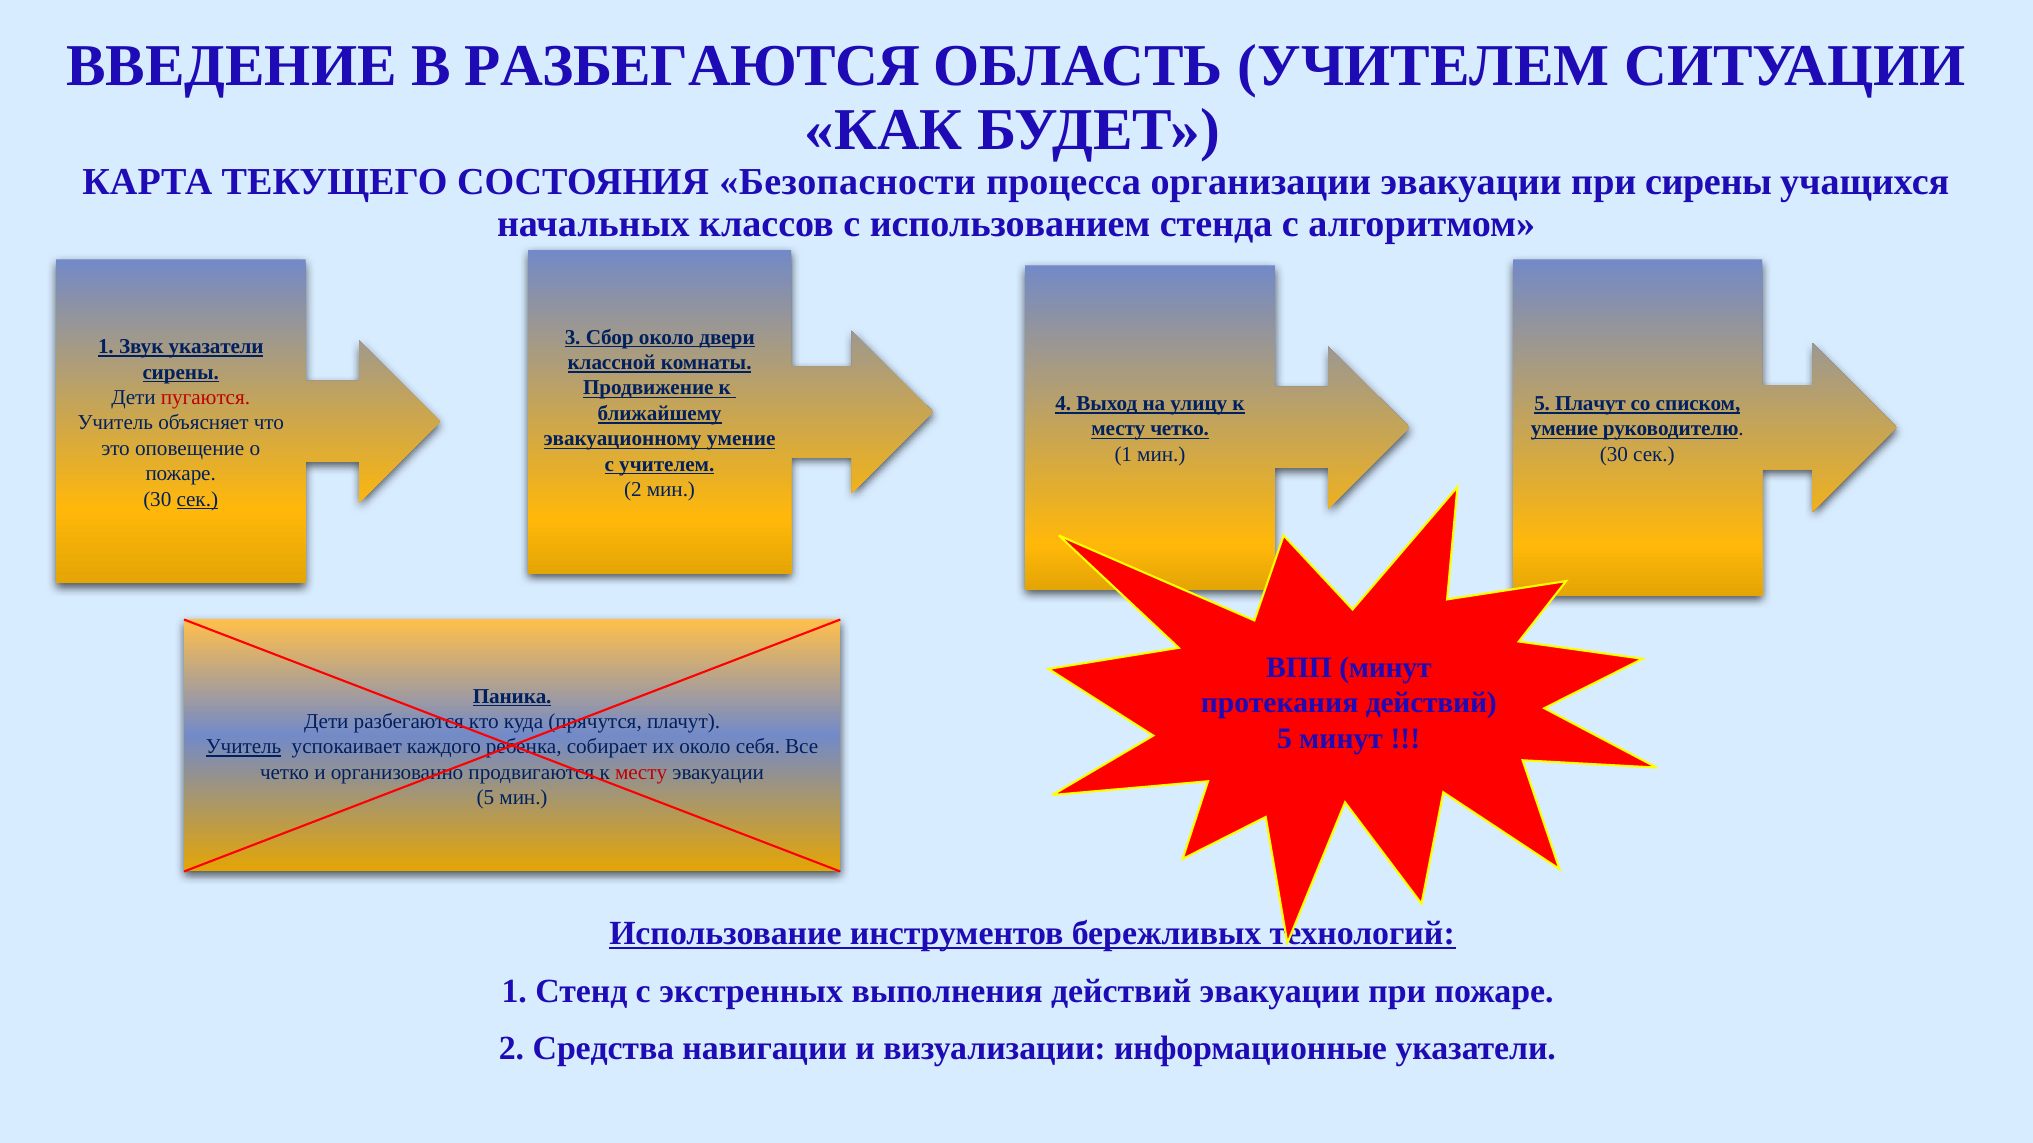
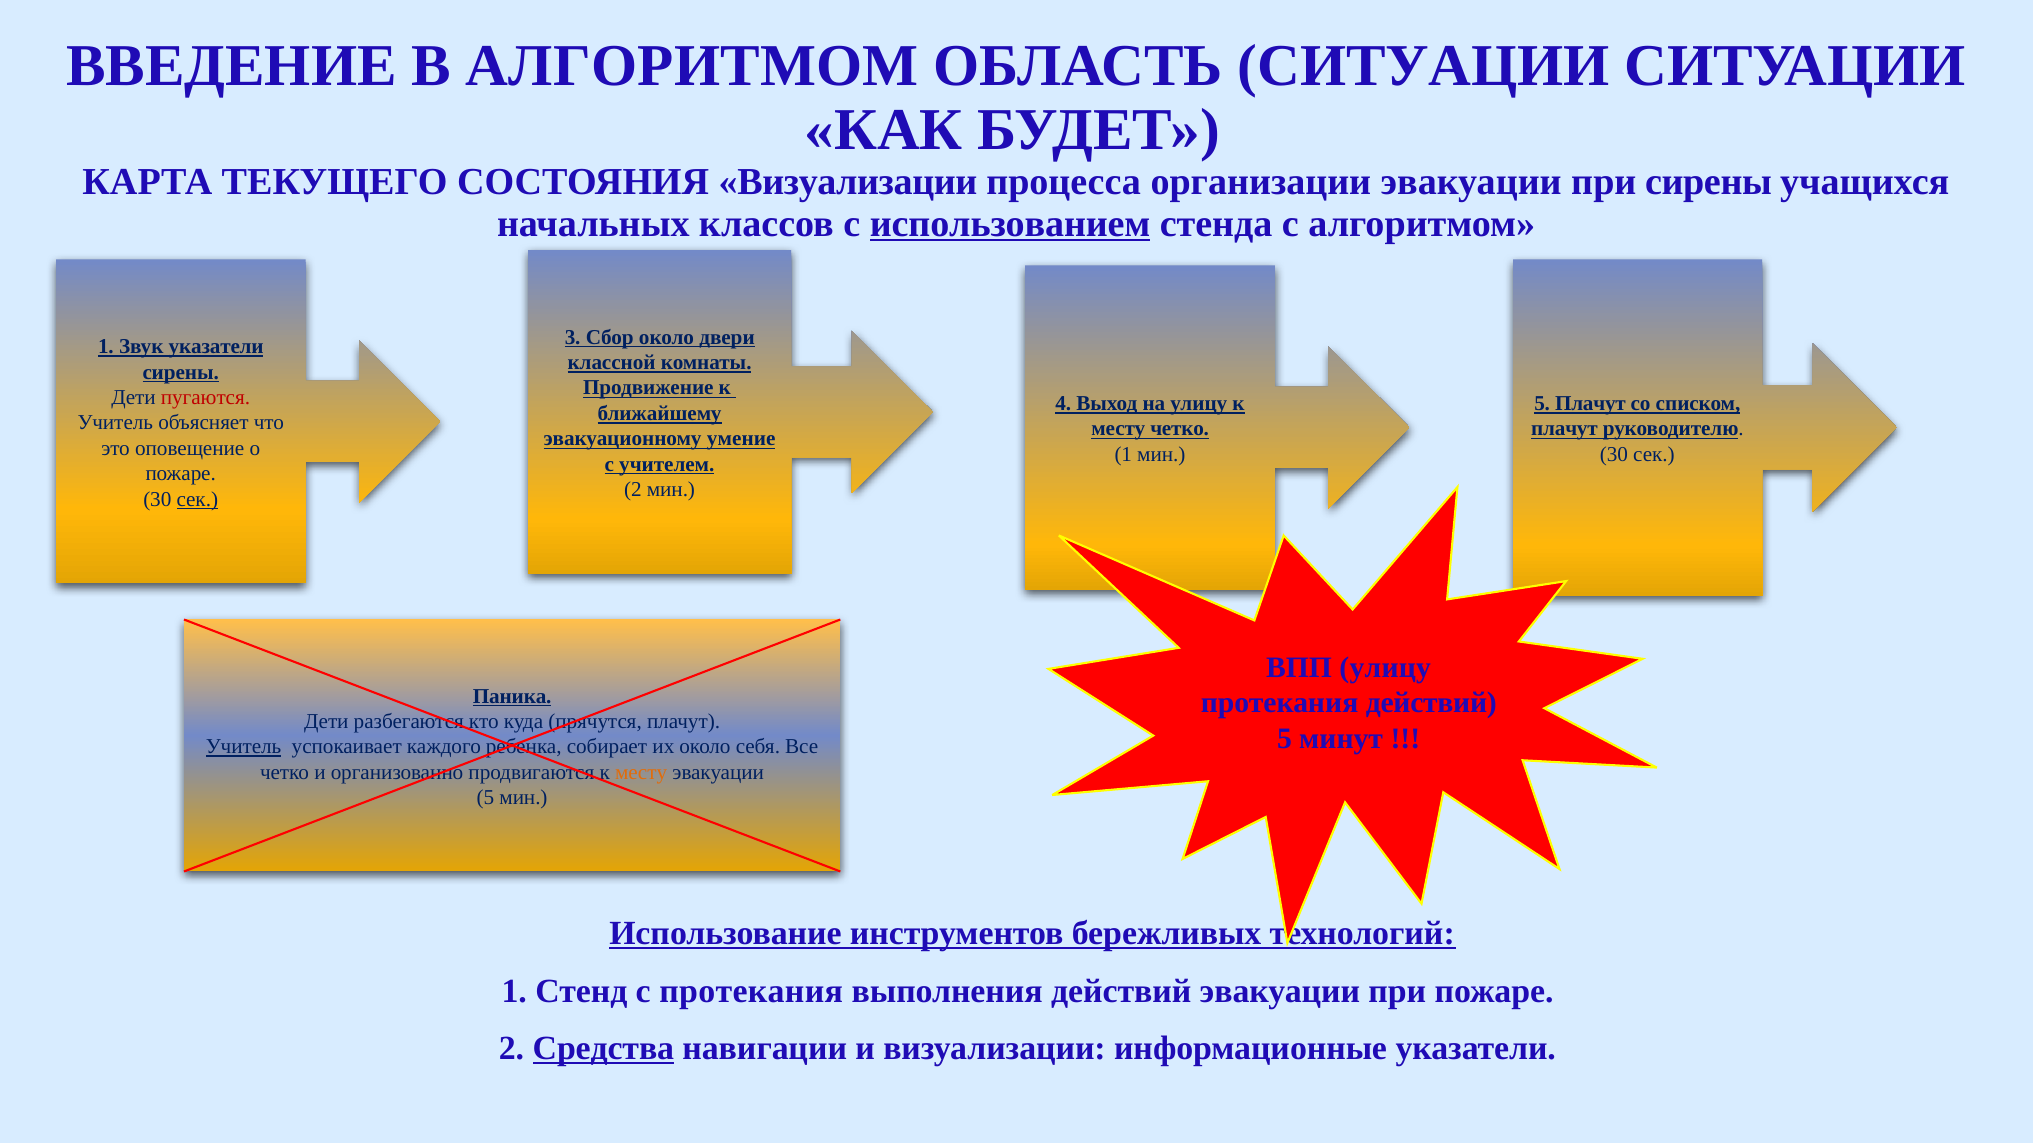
В РАЗБЕГАЮТСЯ: РАЗБЕГАЮТСЯ -> АЛГОРИТМОМ
ОБЛАСТЬ УЧИТЕЛЕМ: УЧИТЕЛЕМ -> СИТУАЦИИ
СОСТОЯНИЯ Безопасности: Безопасности -> Визуализации
использованием underline: none -> present
умение at (1564, 429): умение -> плачут
ВПП минут: минут -> улицу
месту at (641, 773) colour: red -> orange
с экстренных: экстренных -> протекания
Средства underline: none -> present
